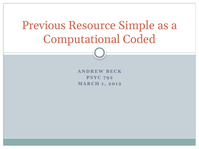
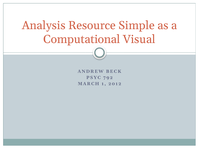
Previous: Previous -> Analysis
Coded: Coded -> Visual
